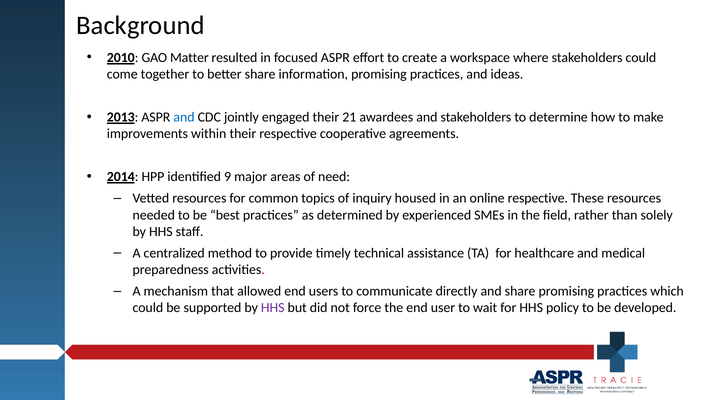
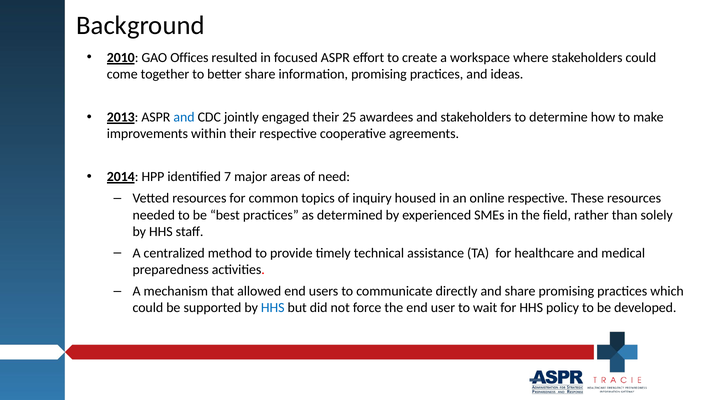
Matter: Matter -> Offices
21: 21 -> 25
9: 9 -> 7
HHS at (273, 308) colour: purple -> blue
